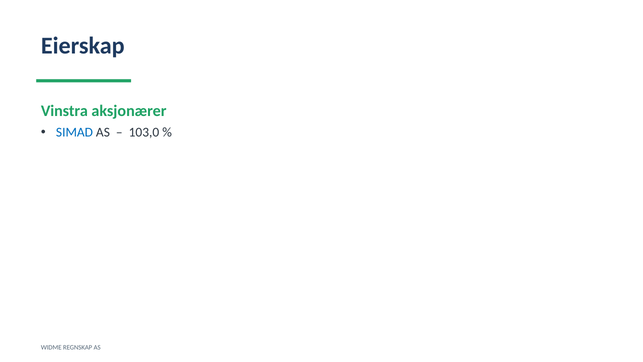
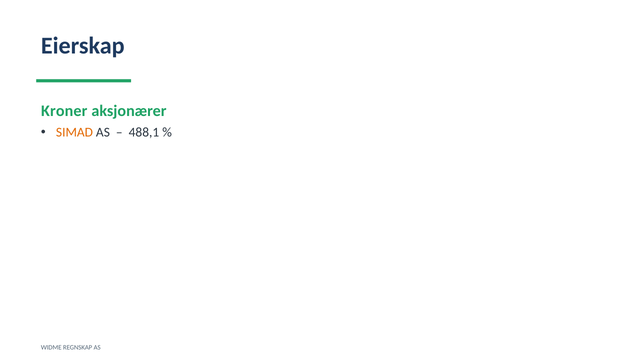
Vinstra: Vinstra -> Kroner
SIMAD colour: blue -> orange
103,0: 103,0 -> 488,1
